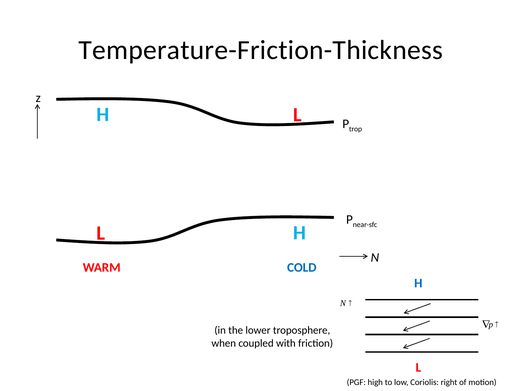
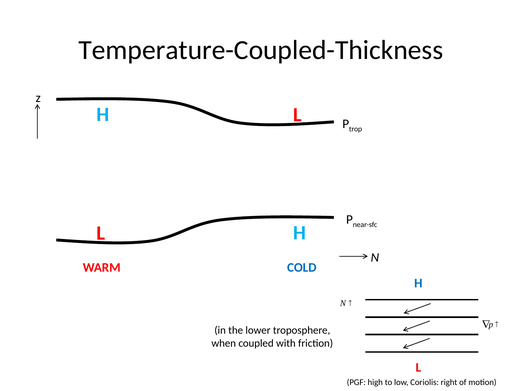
Temperature-Friction-Thickness: Temperature-Friction-Thickness -> Temperature-Coupled-Thickness
